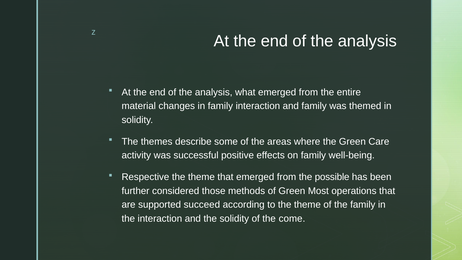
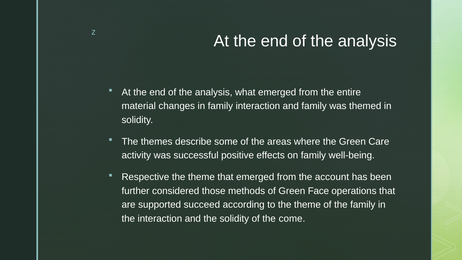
possible: possible -> account
Most: Most -> Face
